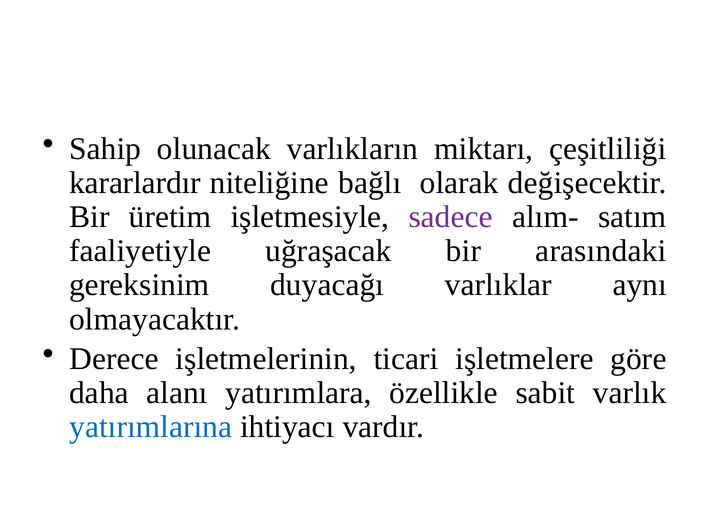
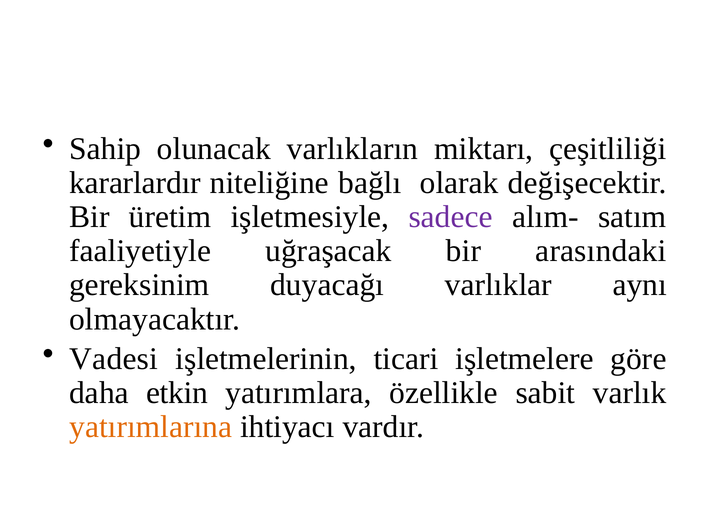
Derece: Derece -> Vadesi
alanı: alanı -> etkin
yatırımlarına colour: blue -> orange
